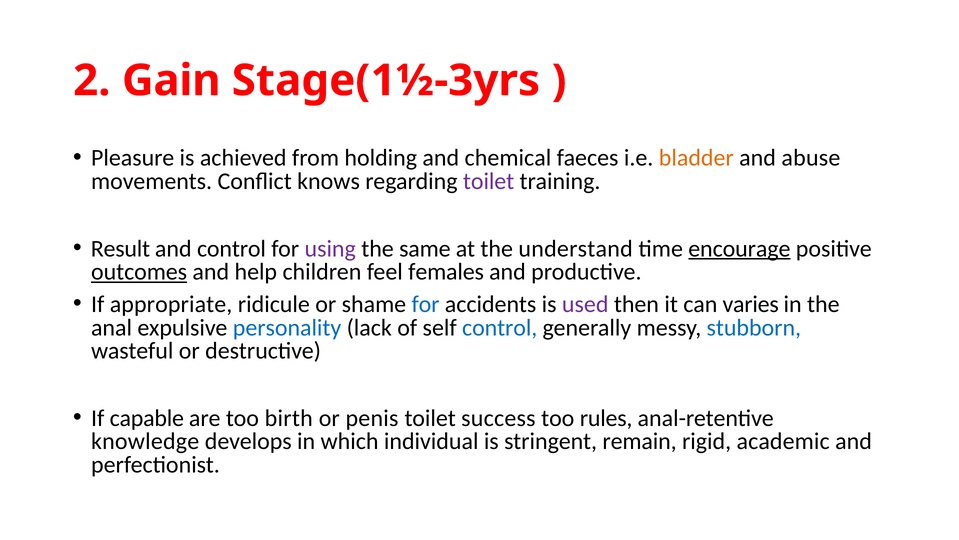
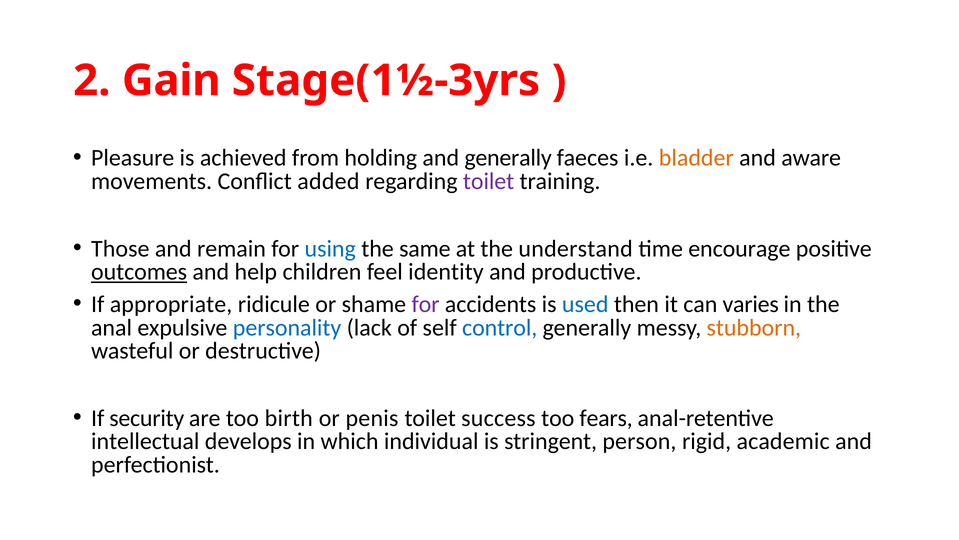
and chemical: chemical -> generally
abuse: abuse -> aware
knows: knows -> added
Result: Result -> Those
and control: control -> remain
using colour: purple -> blue
encourage underline: present -> none
females: females -> identity
for at (426, 304) colour: blue -> purple
used colour: purple -> blue
stubborn colour: blue -> orange
capable: capable -> security
rules: rules -> fears
knowledge: knowledge -> intellectual
remain: remain -> person
